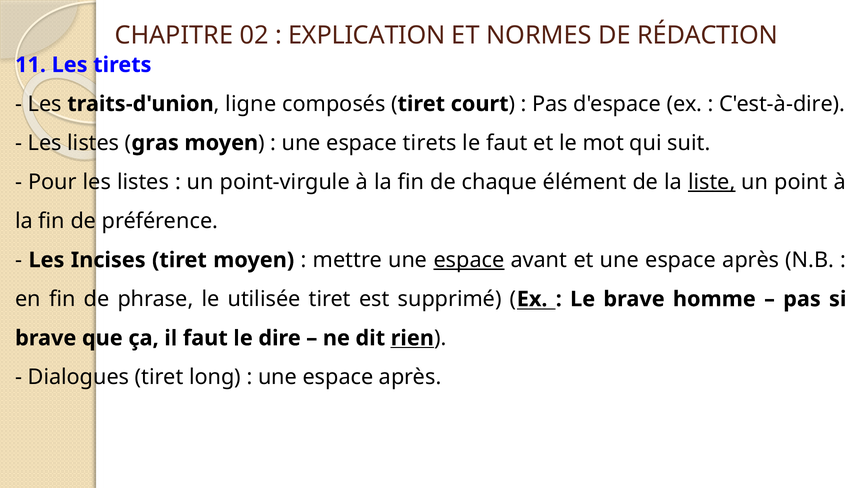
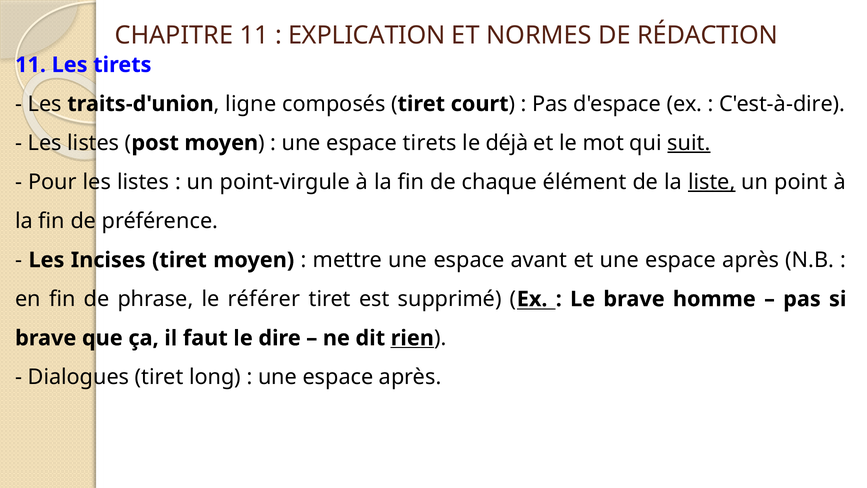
CHAPITRE 02: 02 -> 11
gras: gras -> post
le faut: faut -> déjà
suit underline: none -> present
espace at (469, 260) underline: present -> none
utilisée: utilisée -> référer
